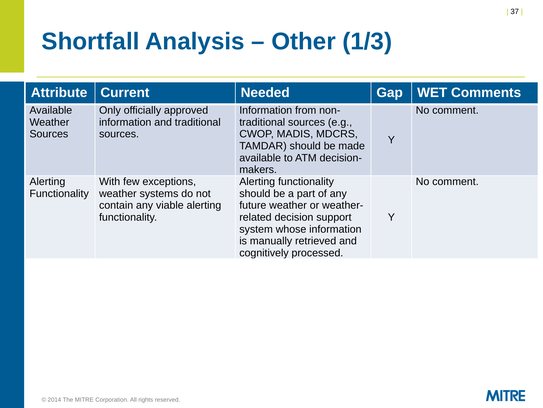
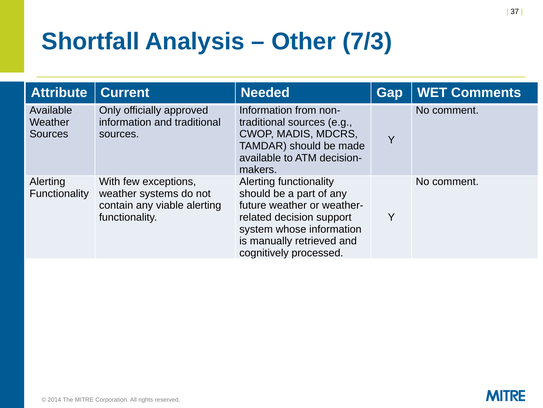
1/3: 1/3 -> 7/3
